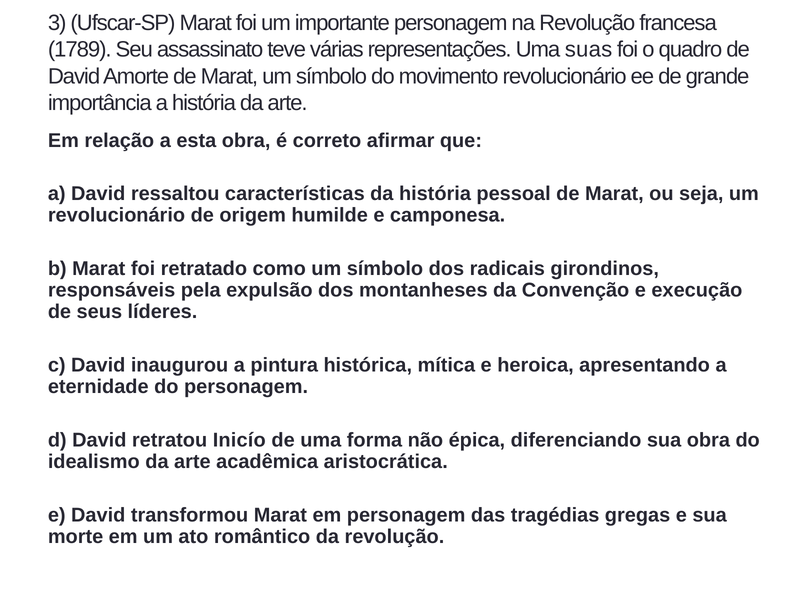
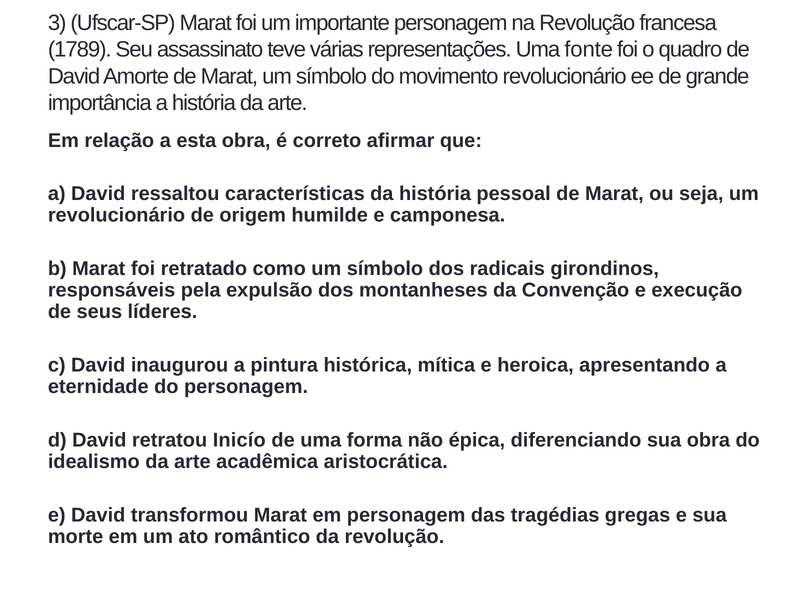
suas: suas -> fonte
